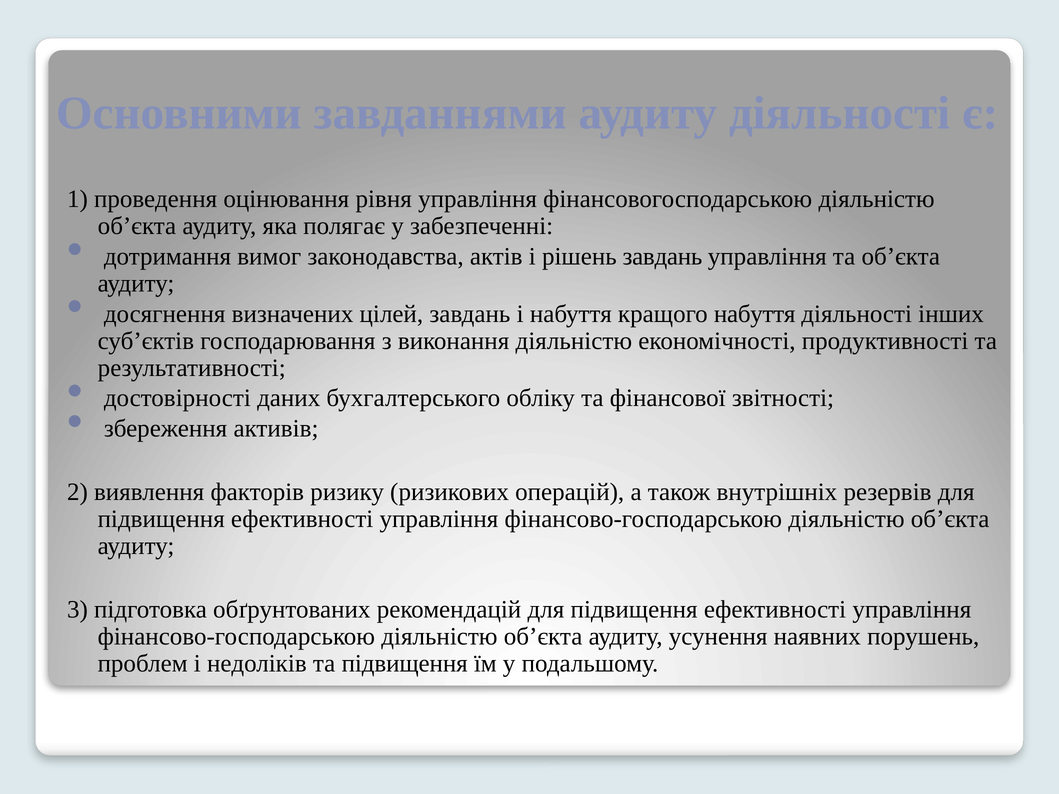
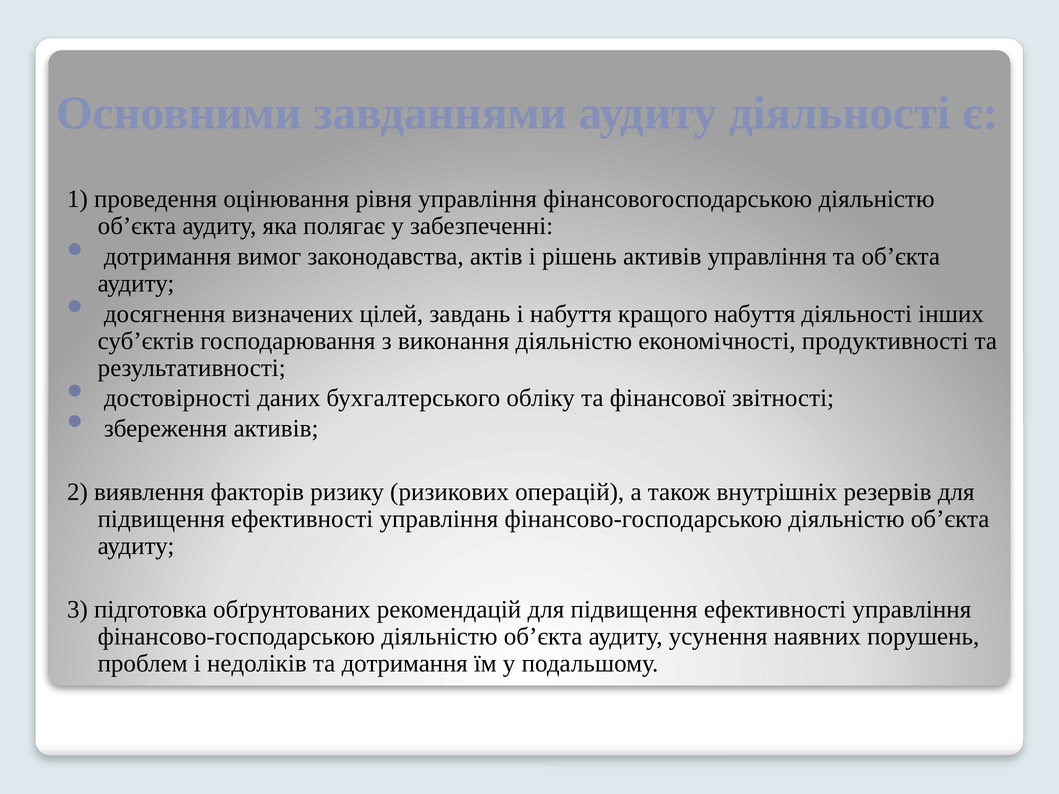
рішень завдань: завдань -> активів
та підвищення: підвищення -> дотримання
